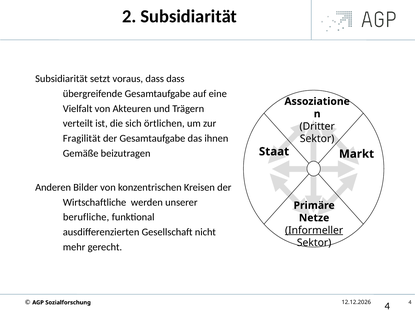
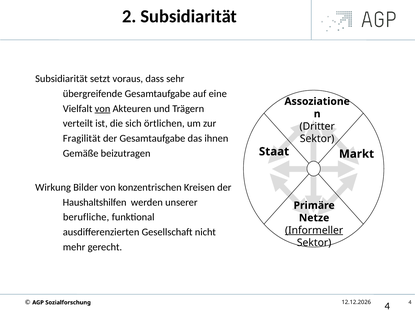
dass dass: dass -> sehr
von at (103, 109) underline: none -> present
Anderen: Anderen -> Wirkung
Wirtschaftliche: Wirtschaftliche -> Haushaltshilfen
